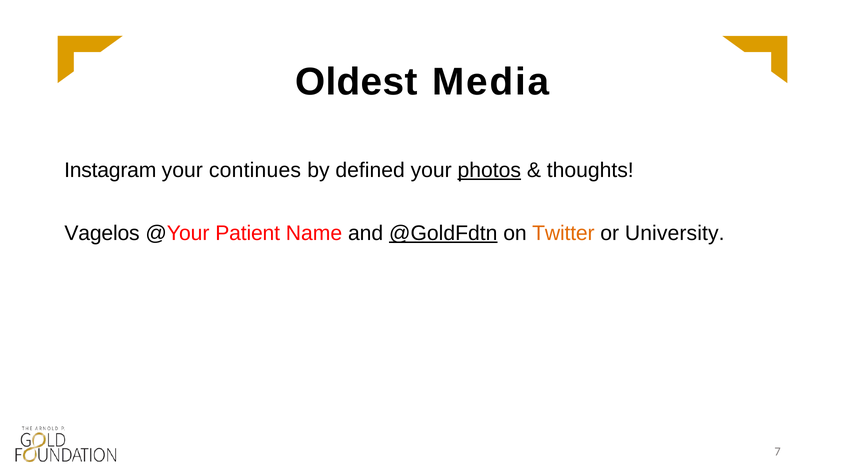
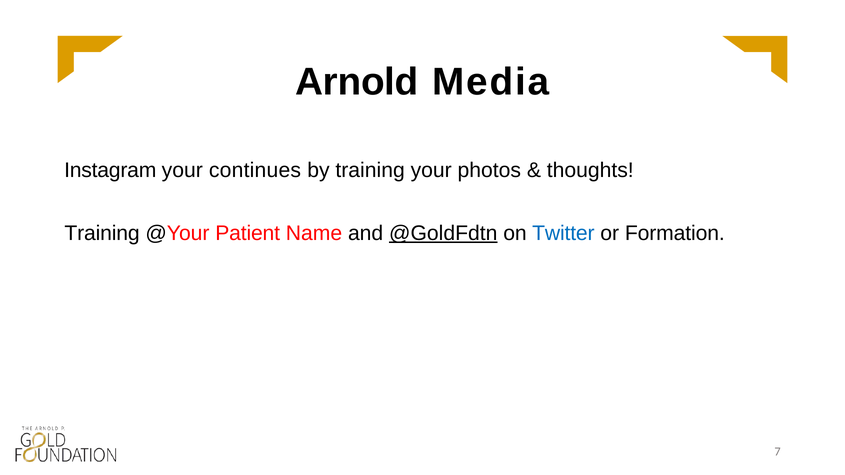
Oldest: Oldest -> Arnold
by defined: defined -> training
photos underline: present -> none
Vagelos at (102, 233): Vagelos -> Training
Twitter colour: orange -> blue
University: University -> Formation
